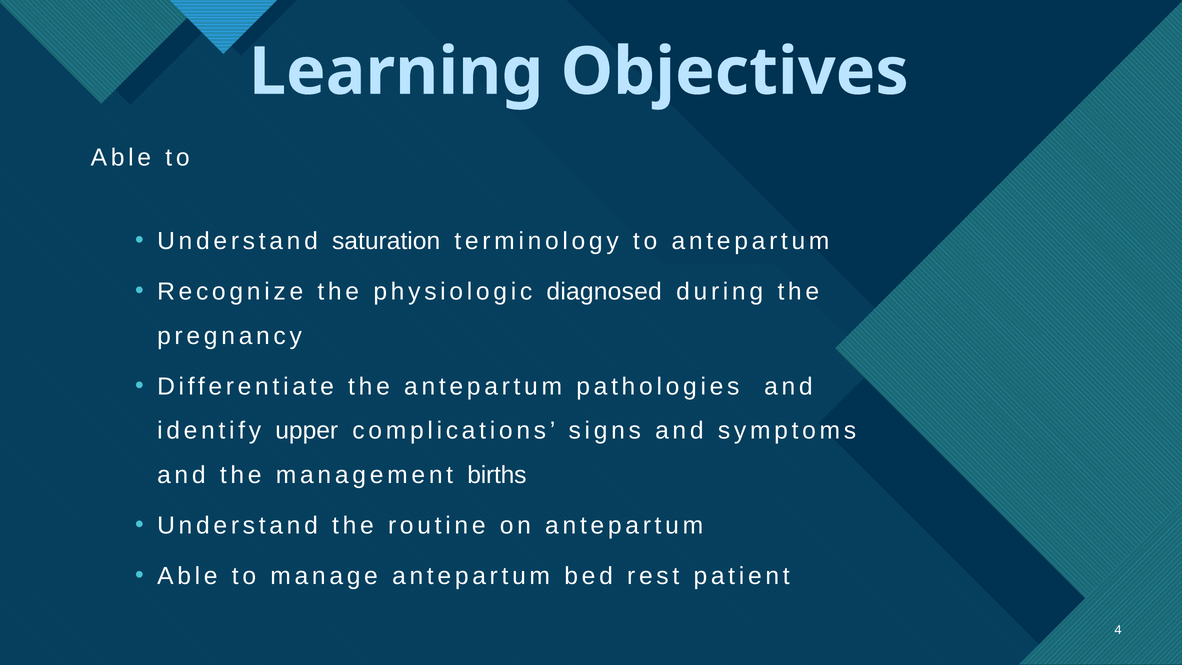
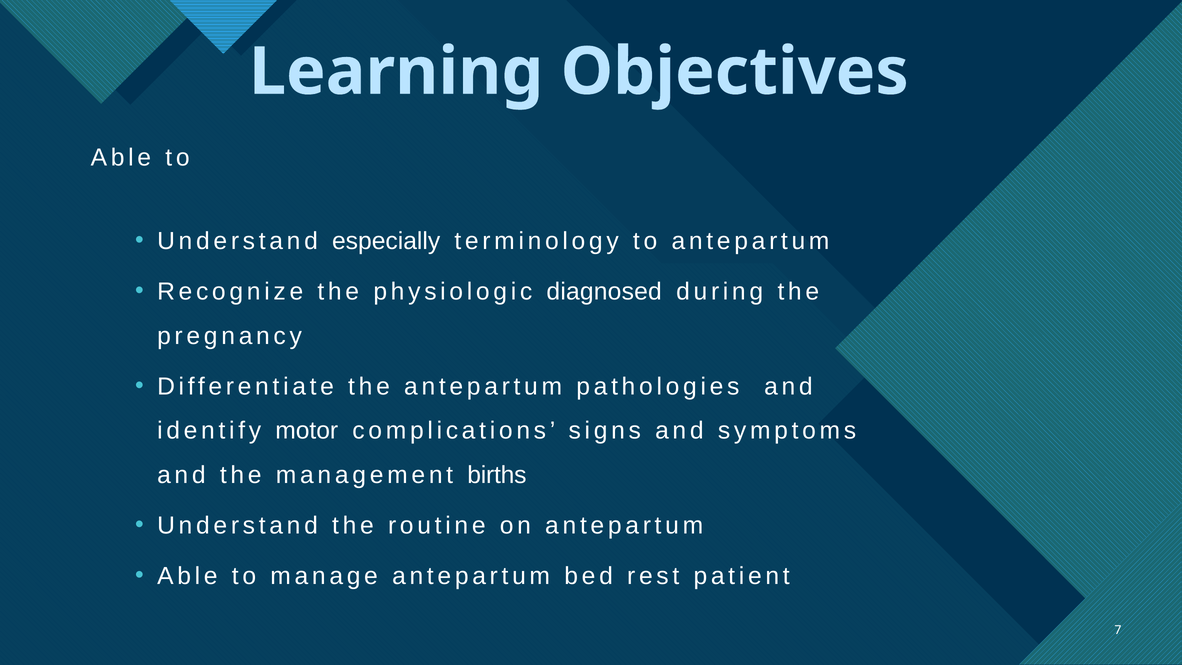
saturation: saturation -> especially
upper: upper -> motor
4: 4 -> 7
